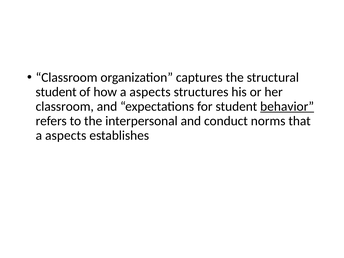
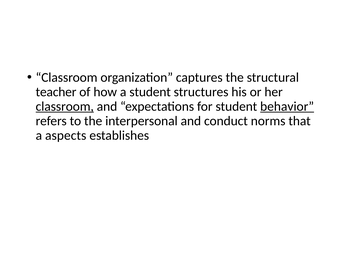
student at (56, 92): student -> teacher
how a aspects: aspects -> student
classroom at (65, 106) underline: none -> present
